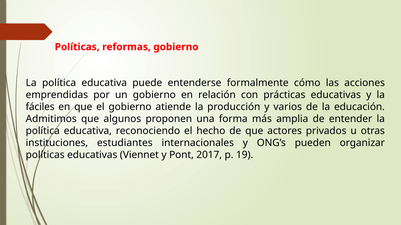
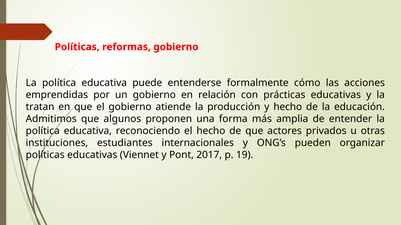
fáciles: fáciles -> tratan
y varios: varios -> hecho
